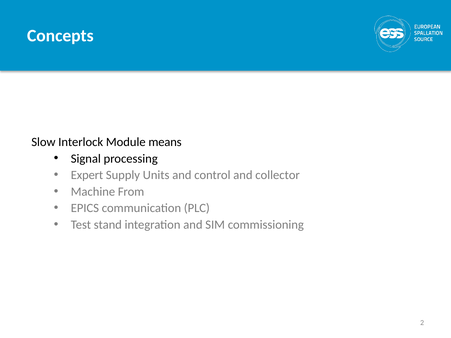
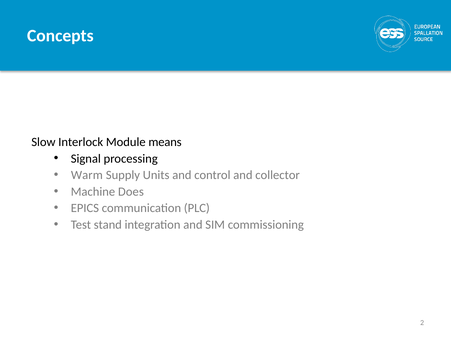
Expert: Expert -> Warm
From: From -> Does
